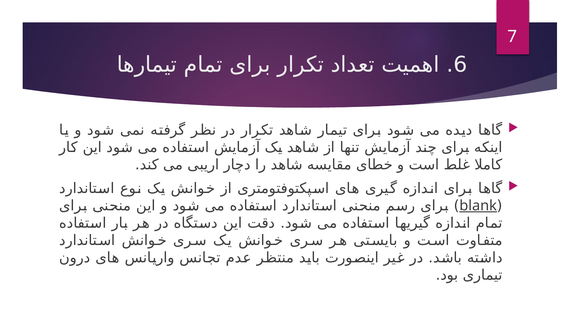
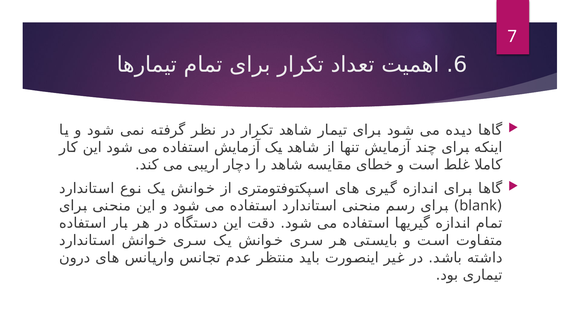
blank underline: present -> none
